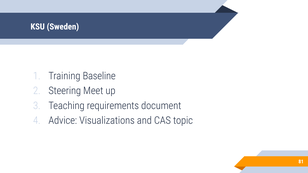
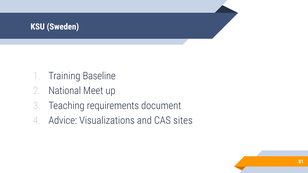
Steering: Steering -> National
topic: topic -> sites
